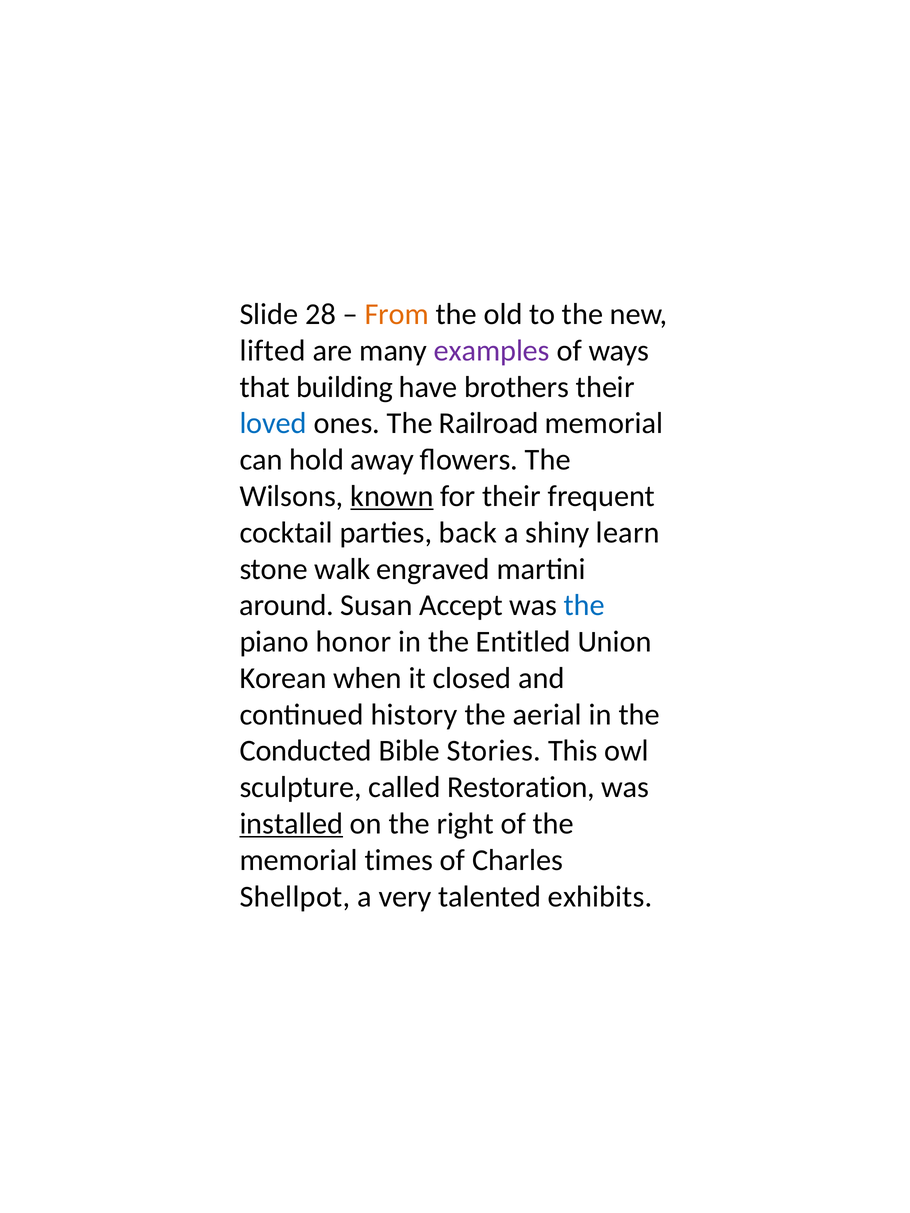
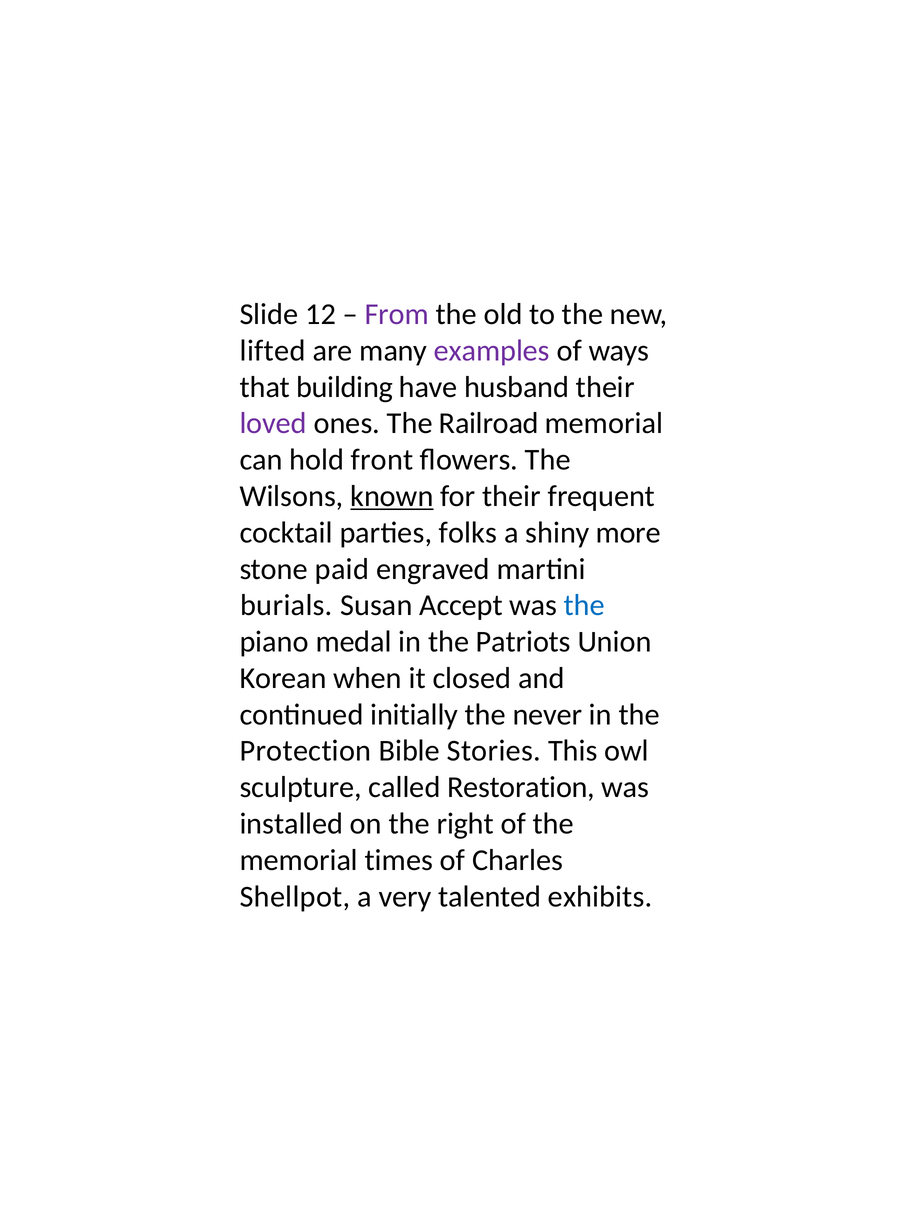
28: 28 -> 12
From colour: orange -> purple
brothers: brothers -> husband
loved colour: blue -> purple
away: away -> front
back: back -> folks
learn: learn -> more
walk: walk -> paid
around: around -> burials
honor: honor -> medal
Entitled: Entitled -> Patriots
history: history -> initially
aerial: aerial -> never
Conducted: Conducted -> Protection
installed underline: present -> none
